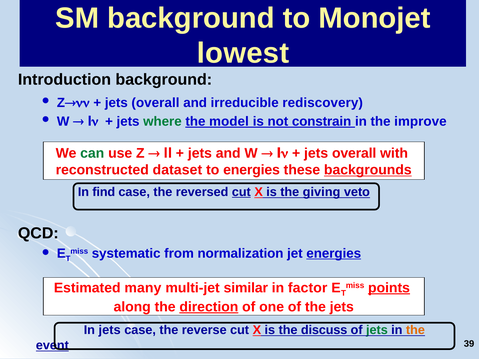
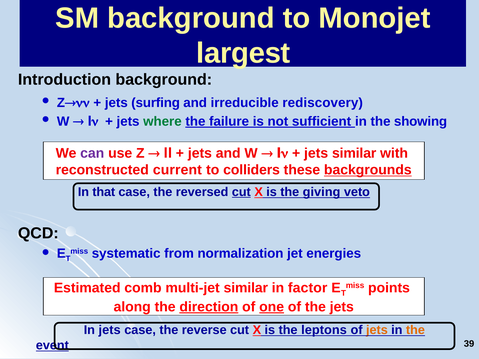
lowest: lowest -> largest
overall at (155, 103): overall -> surfing
model: model -> failure
constrain: constrain -> sufficient
improve: improve -> showing
can colour: green -> purple
overall at (354, 153): overall -> similar
dataset: dataset -> current
to energies: energies -> colliders
find: find -> that
energies at (334, 254) underline: present -> none
many: many -> comb
points underline: present -> none
one underline: none -> present
discuss: discuss -> leptons
jets at (377, 330) colour: green -> orange
